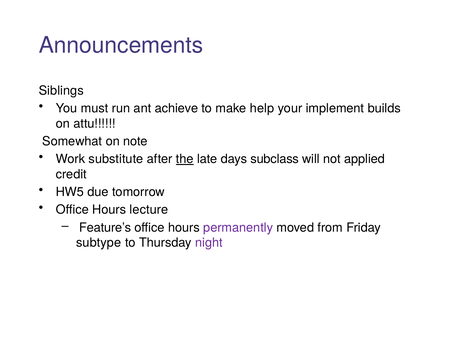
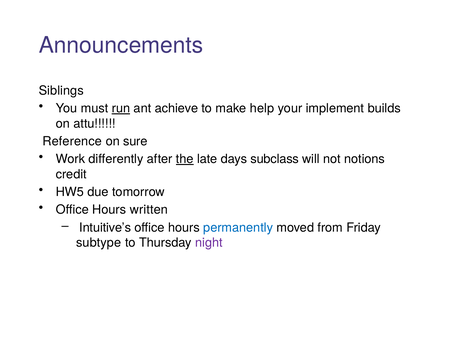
run underline: none -> present
Somewhat: Somewhat -> Reference
note: note -> sure
substitute: substitute -> differently
applied: applied -> notions
lecture: lecture -> written
Feature’s: Feature’s -> Intuitive’s
permanently colour: purple -> blue
